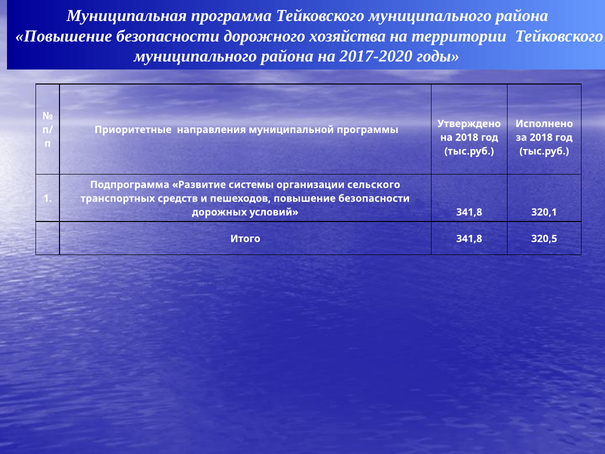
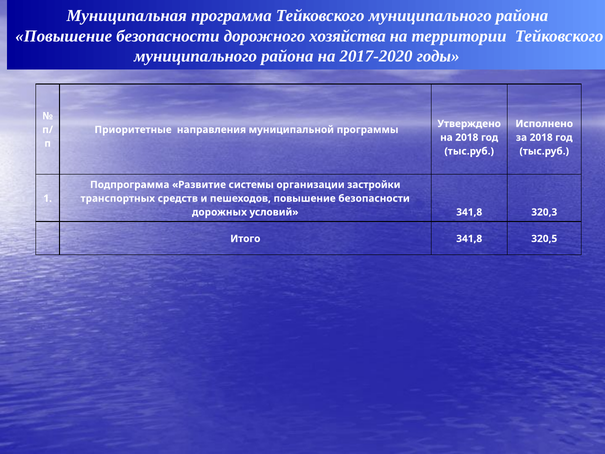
сельского: сельского -> застройки
320,1: 320,1 -> 320,3
